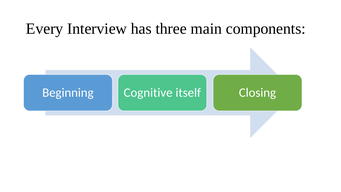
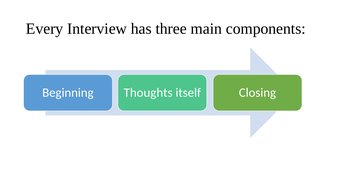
Cognitive: Cognitive -> Thoughts
